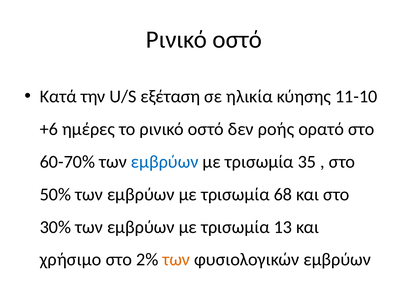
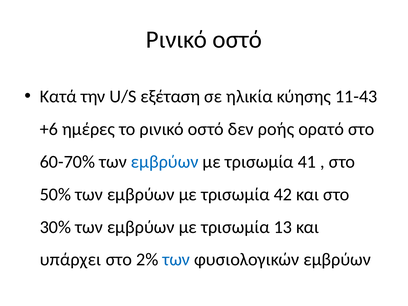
11-10: 11-10 -> 11-43
35: 35 -> 41
68: 68 -> 42
χρήσιμο: χρήσιμο -> υπάρχει
των at (176, 260) colour: orange -> blue
